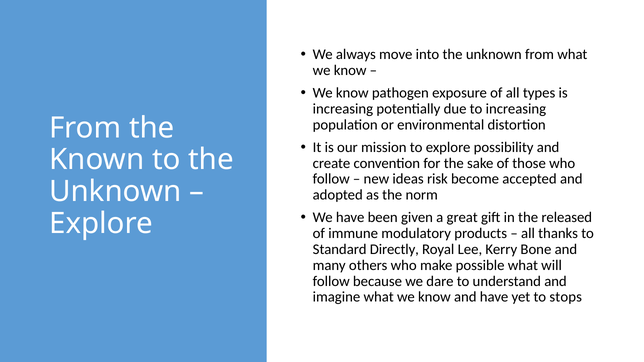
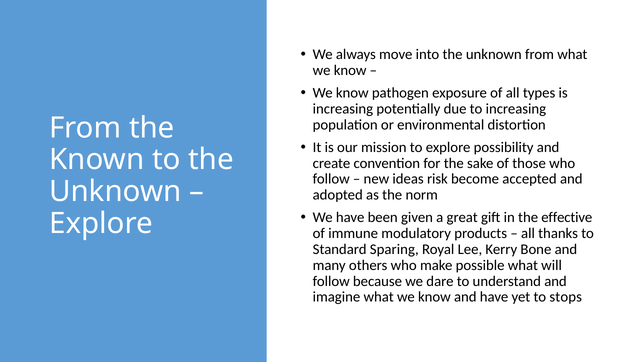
released: released -> effective
Directly: Directly -> Sparing
